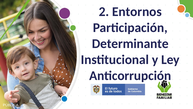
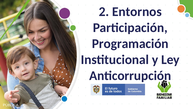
Determinante: Determinante -> Programación
